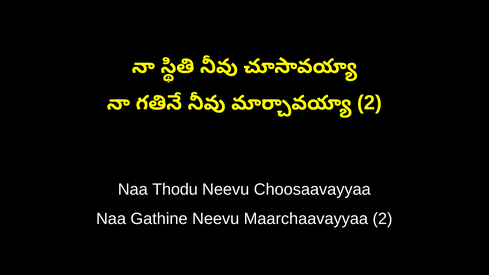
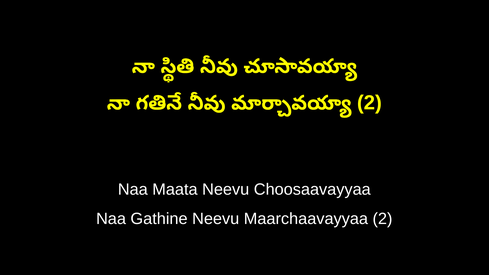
Thodu: Thodu -> Maata
